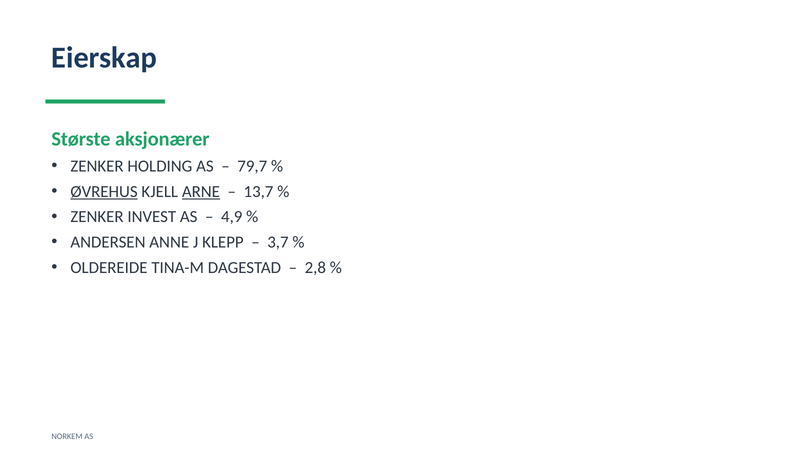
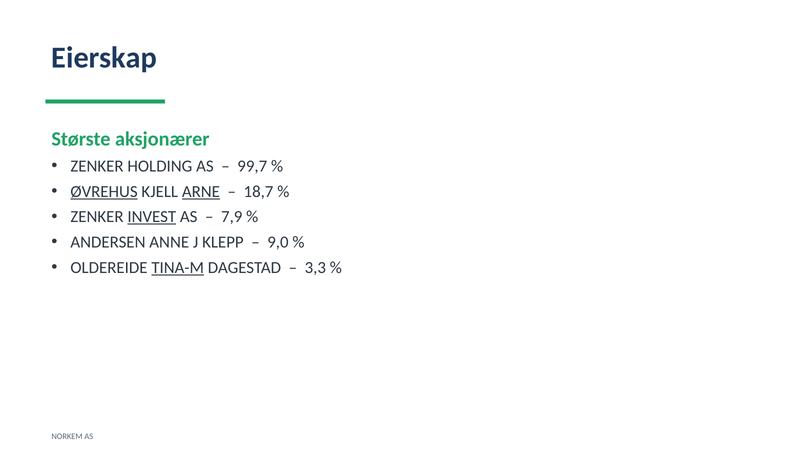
79,7: 79,7 -> 99,7
13,7: 13,7 -> 18,7
INVEST underline: none -> present
4,9: 4,9 -> 7,9
3,7: 3,7 -> 9,0
TINA-M underline: none -> present
2,8: 2,8 -> 3,3
